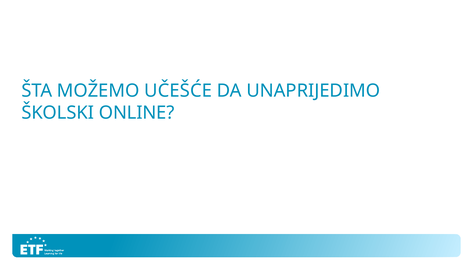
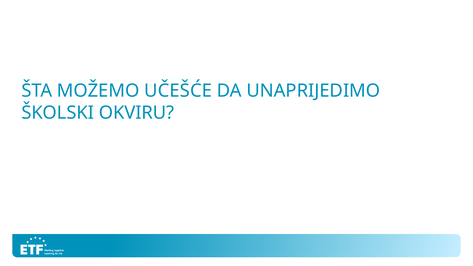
ONLINE: ONLINE -> OKVIRU
